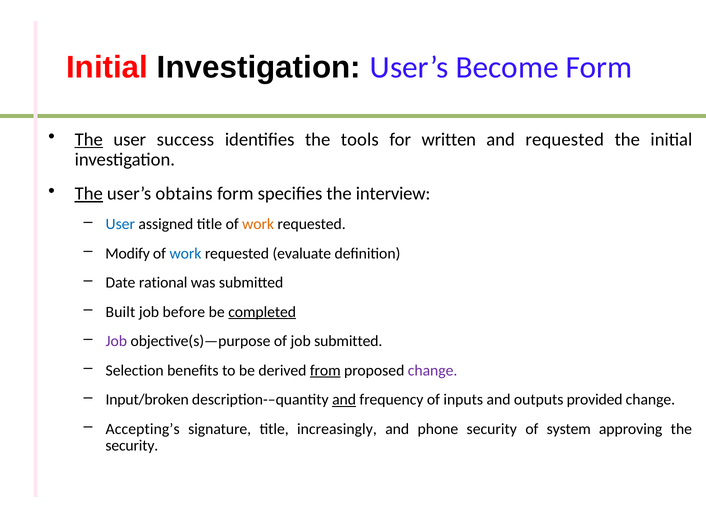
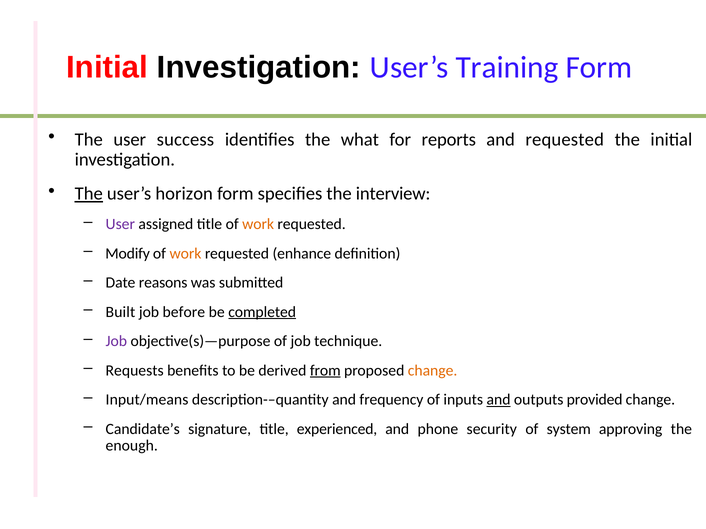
Become: Become -> Training
The at (89, 140) underline: present -> none
tools: tools -> what
written: written -> reports
obtains: obtains -> horizon
User at (120, 224) colour: blue -> purple
work at (185, 254) colour: blue -> orange
evaluate: evaluate -> enhance
rational: rational -> reasons
job submitted: submitted -> technique
Selection: Selection -> Requests
change at (433, 371) colour: purple -> orange
Input/broken: Input/broken -> Input/means
and at (344, 400) underline: present -> none
and at (499, 400) underline: none -> present
Accepting’s: Accepting’s -> Candidate’s
increasingly: increasingly -> experienced
security at (132, 446): security -> enough
